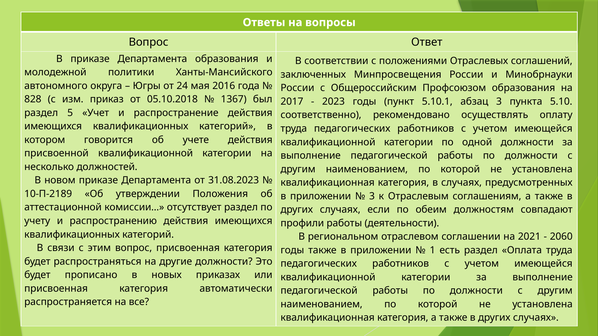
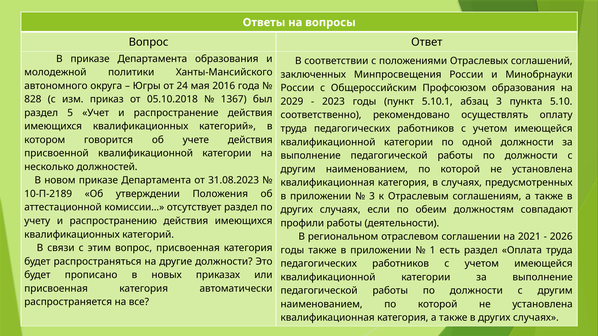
2017: 2017 -> 2029
2060: 2060 -> 2026
